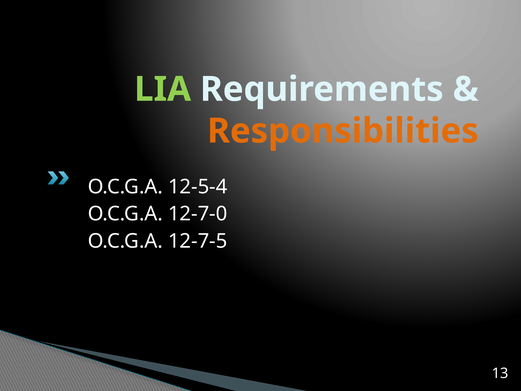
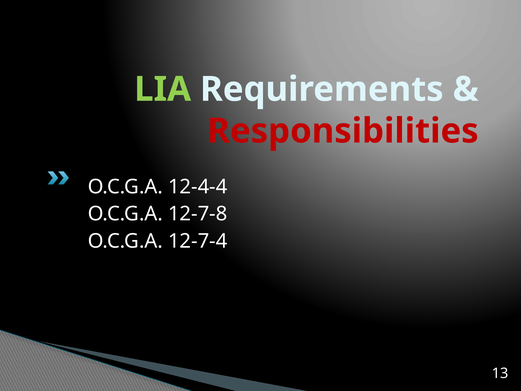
Responsibilities colour: orange -> red
12-5-4: 12-5-4 -> 12-4-4
12-7-0: 12-7-0 -> 12-7-8
12-7-5: 12-7-5 -> 12-7-4
